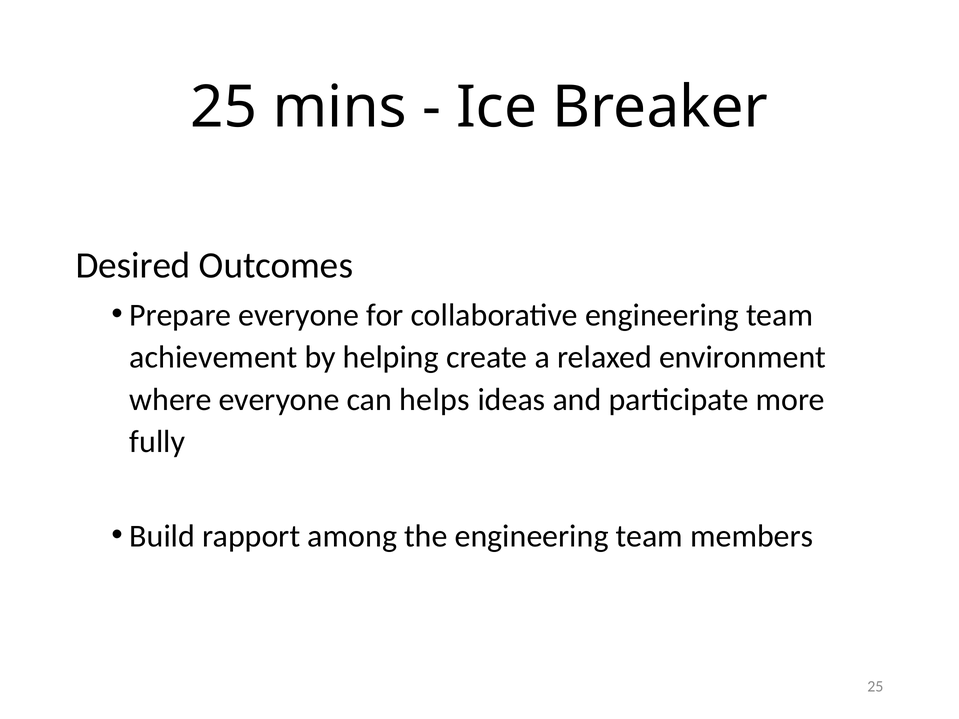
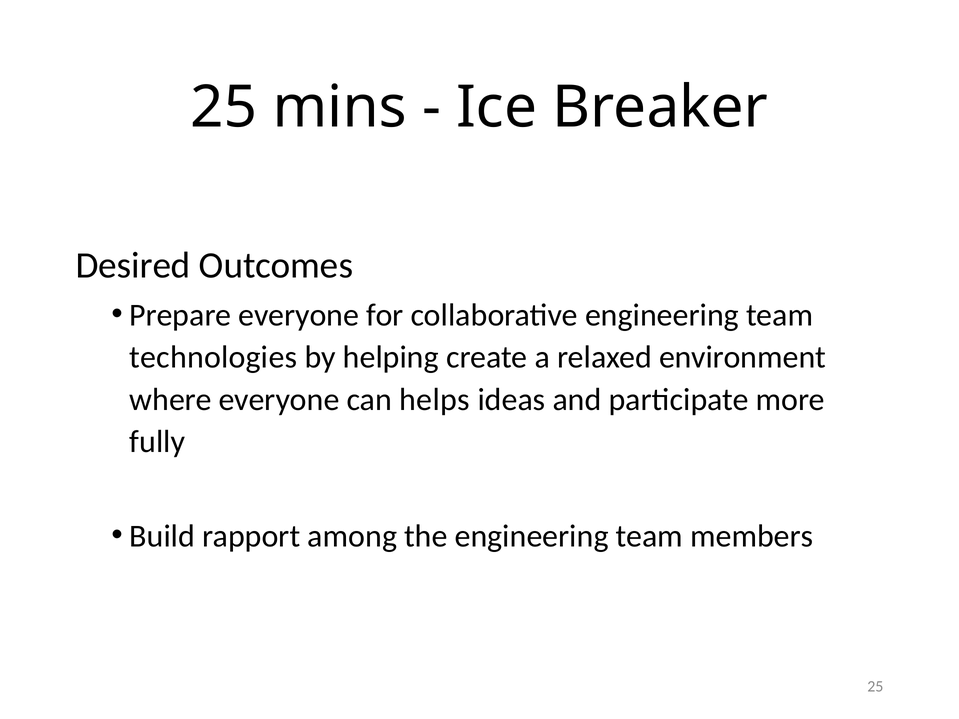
achievement: achievement -> technologies
